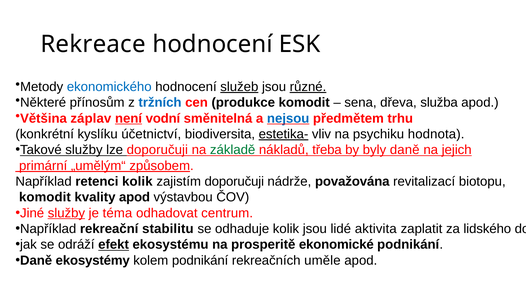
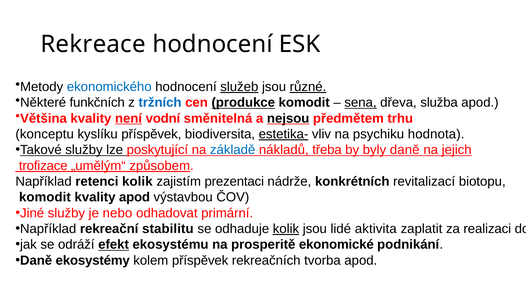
přínosům: přínosům -> funkčních
produkce underline: none -> present
sena underline: none -> present
Většina záplav: záplav -> kvality
nejsou colour: blue -> black
konkrétní: konkrétní -> konceptu
kyslíku účetnictví: účetnictví -> příspěvek
lze doporučuji: doporučuji -> poskytující
základě colour: green -> blue
primární: primární -> trofizace
zajistím doporučuji: doporučuji -> prezentaci
považována: považována -> konkrétních
služby at (66, 213) underline: present -> none
téma: téma -> nebo
centrum: centrum -> primární
kolik at (286, 229) underline: none -> present
lidského: lidského -> realizaci
kolem podnikání: podnikání -> příspěvek
uměle: uměle -> tvorba
